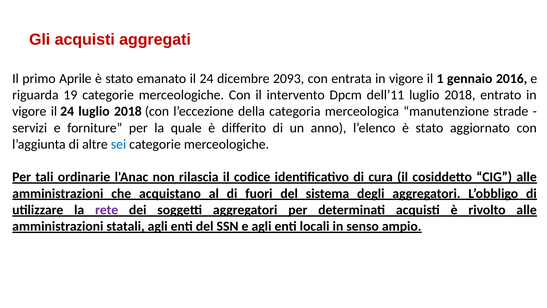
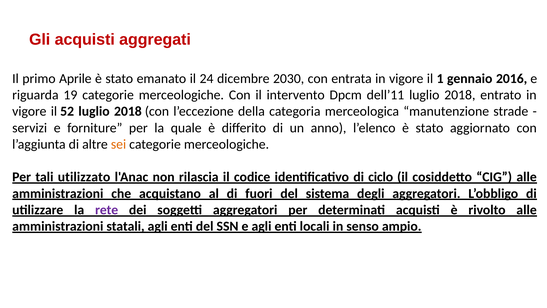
2093: 2093 -> 2030
vigore il 24: 24 -> 52
sei colour: blue -> orange
ordinarie: ordinarie -> utilizzato
cura: cura -> ciclo
